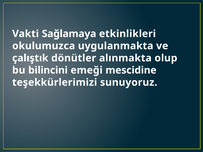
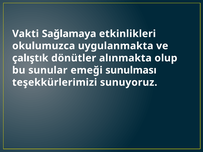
bilincini: bilincini -> sunular
mescidine: mescidine -> sunulması
